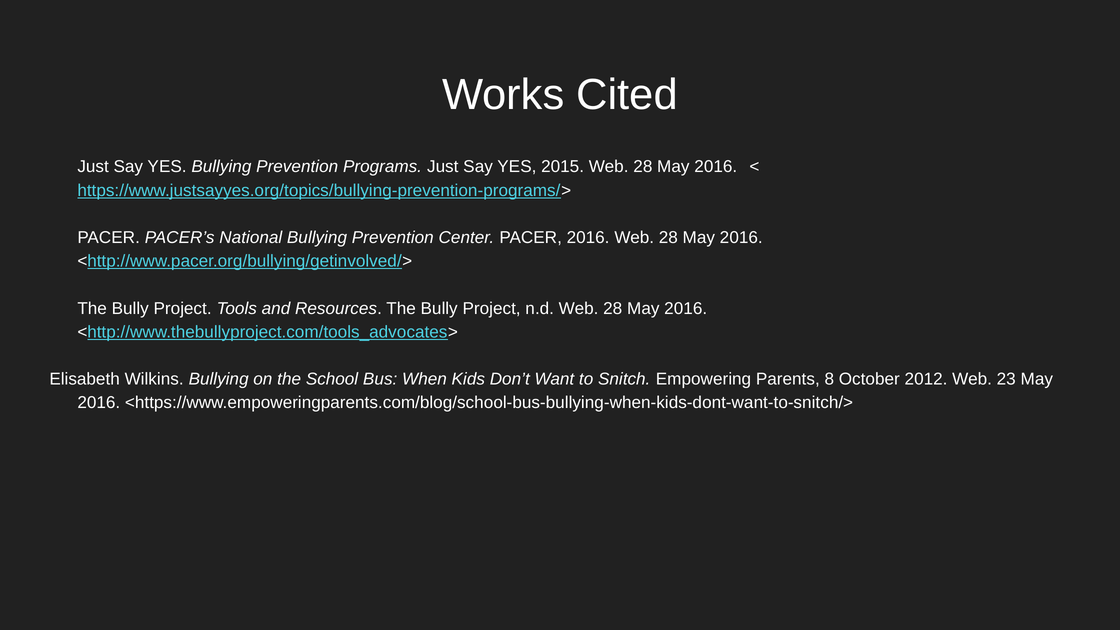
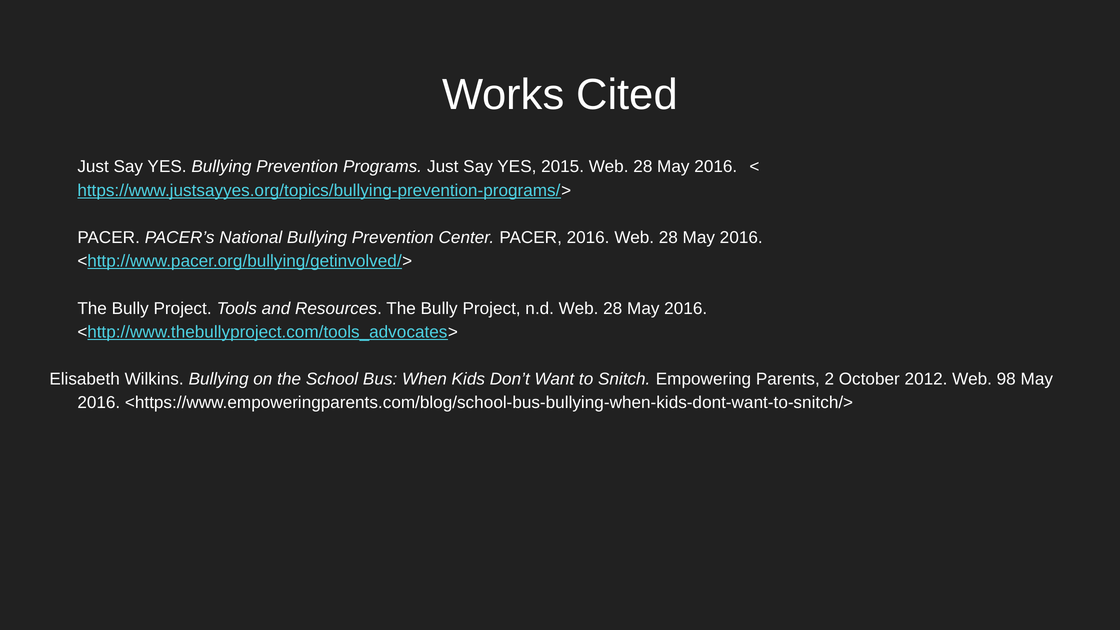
8: 8 -> 2
23: 23 -> 98
